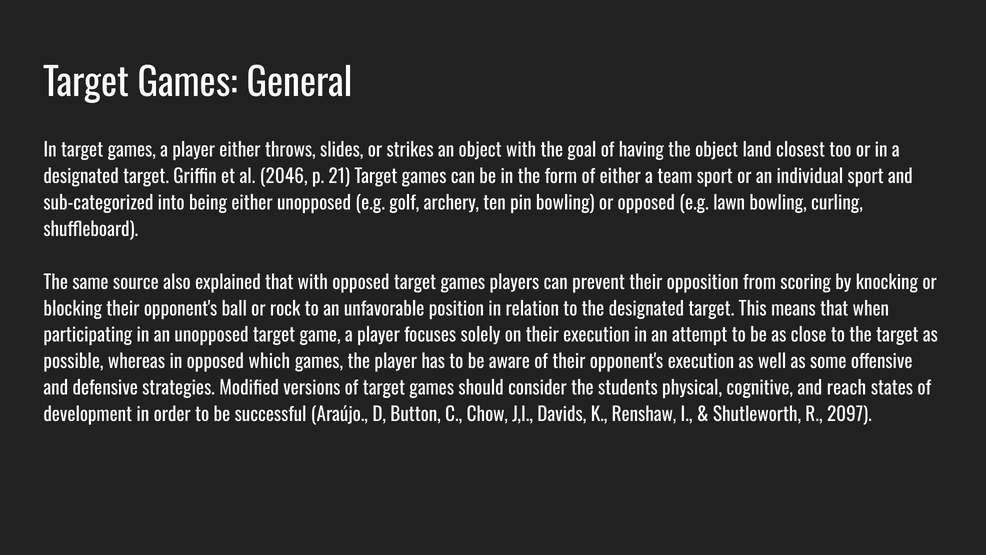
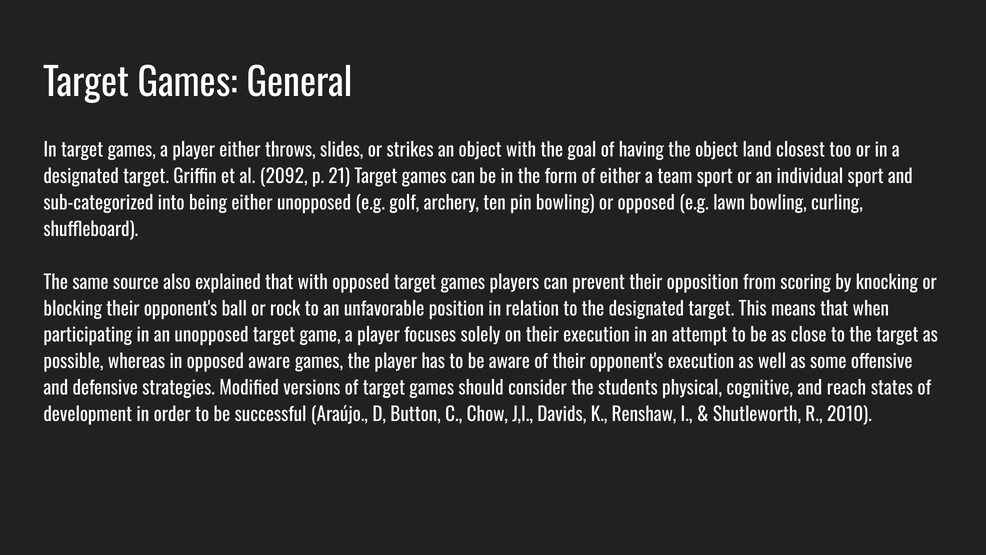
2046: 2046 -> 2092
opposed which: which -> aware
2097: 2097 -> 2010
